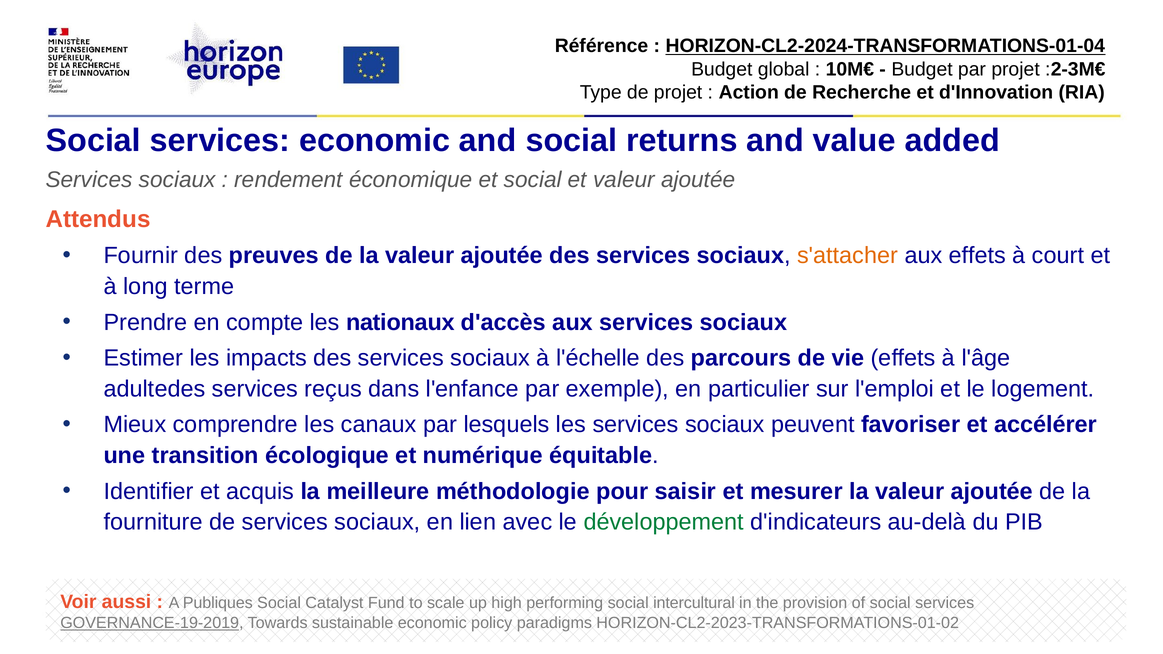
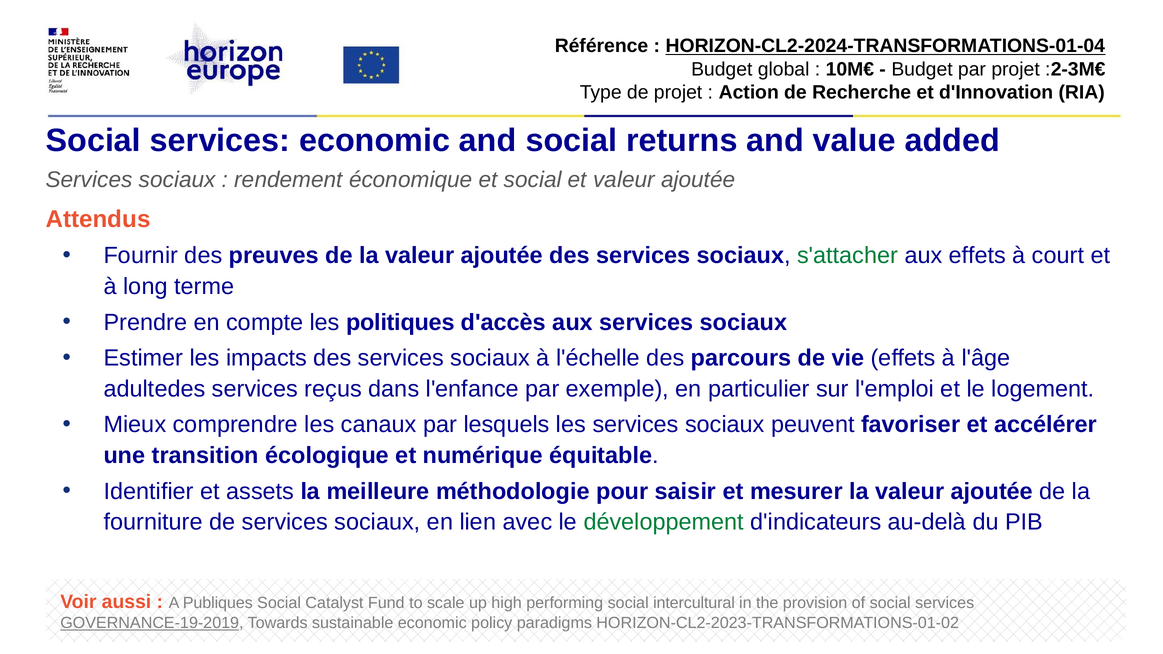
s'attacher colour: orange -> green
nationaux: nationaux -> politiques
acquis: acquis -> assets
